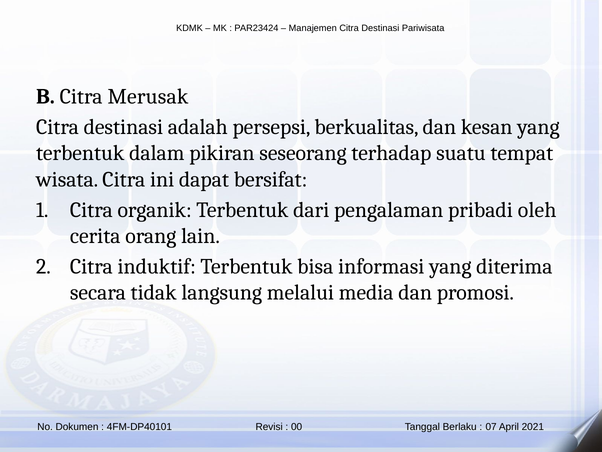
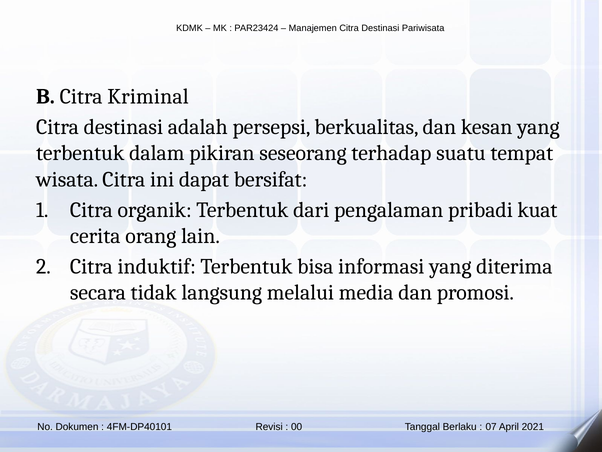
Merusak: Merusak -> Kriminal
oleh: oleh -> kuat
